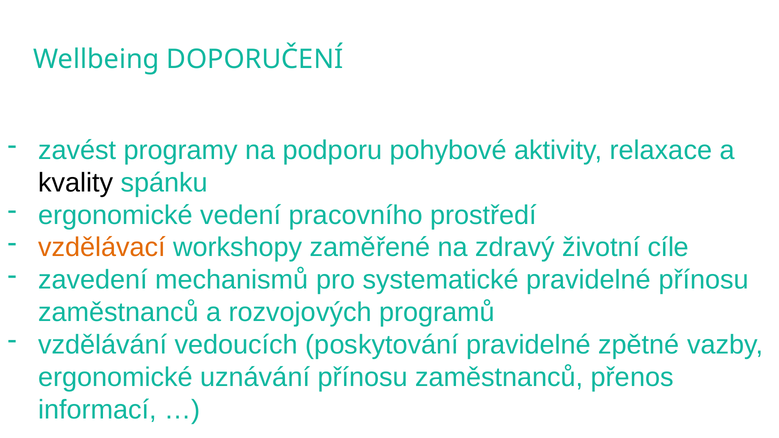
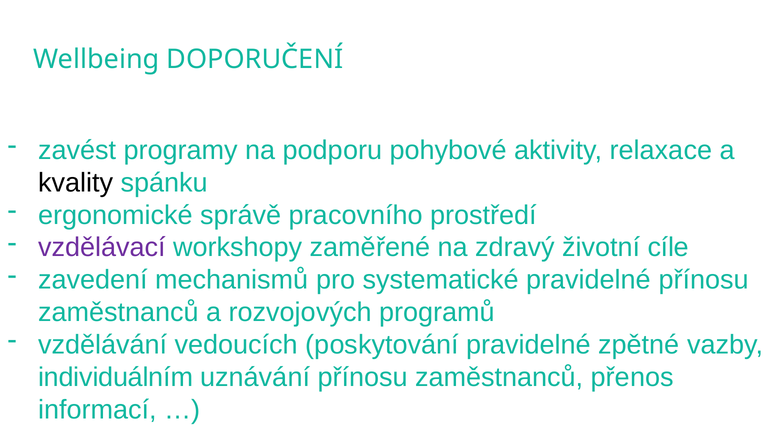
vedení: vedení -> správě
vzdělávací colour: orange -> purple
ergonomické at (115, 377): ergonomické -> individuálním
